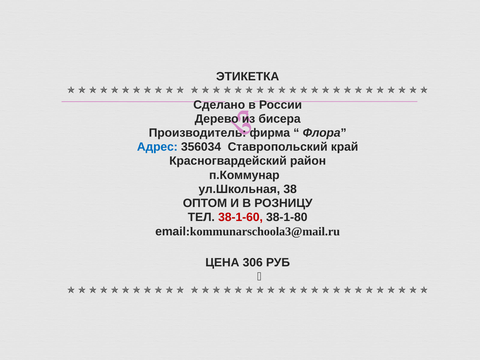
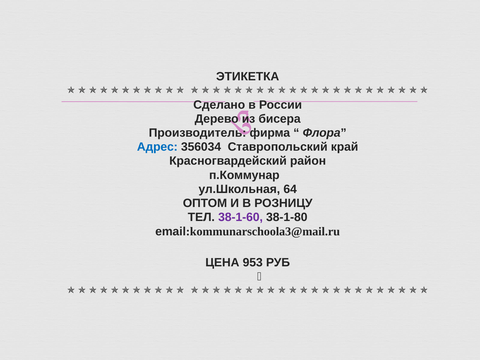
38: 38 -> 64
38-1-60 colour: red -> purple
306: 306 -> 953
